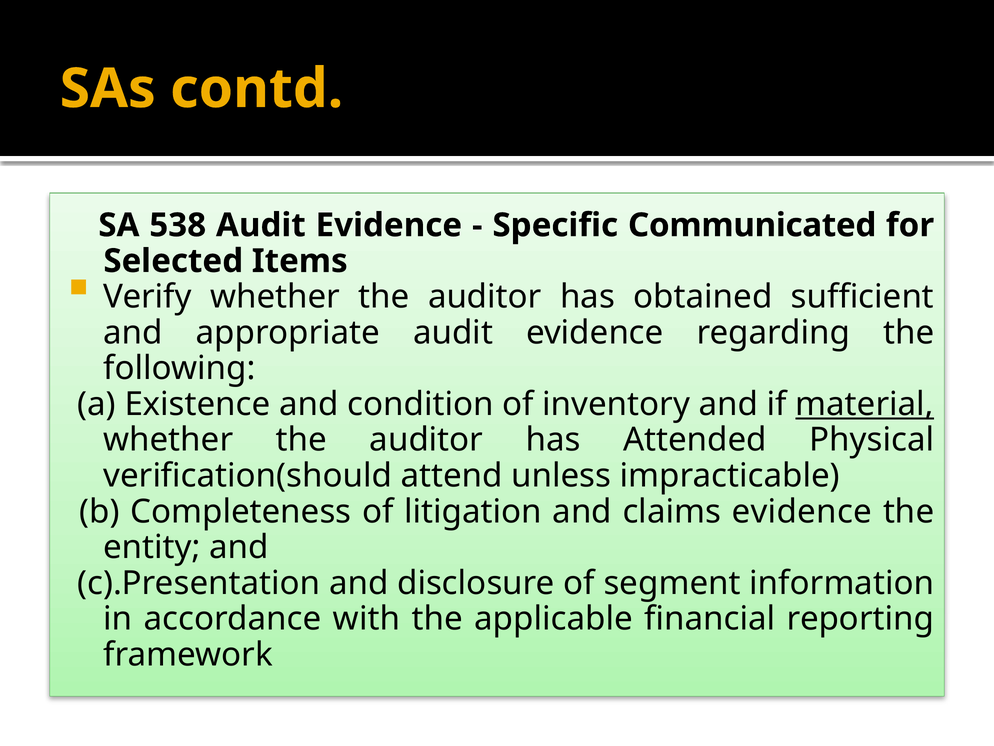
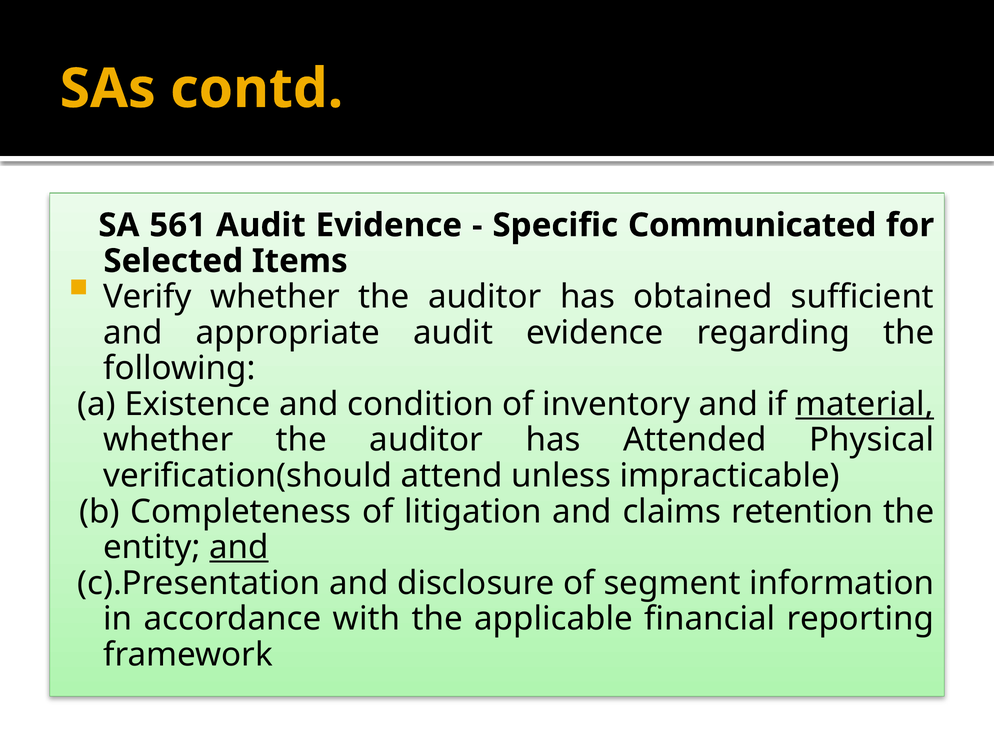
538: 538 -> 561
claims evidence: evidence -> retention
and at (239, 547) underline: none -> present
